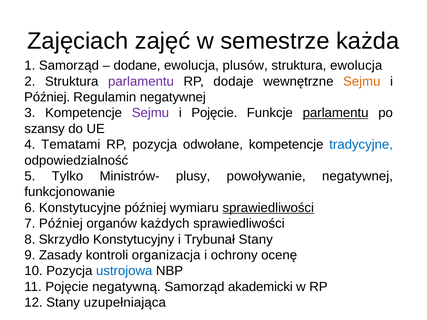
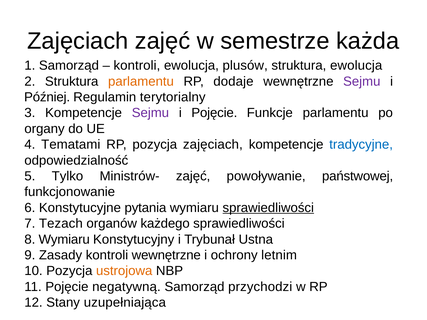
dodane at (137, 66): dodane -> kontroli
parlamentu at (141, 81) colour: purple -> orange
Sejmu at (362, 81) colour: orange -> purple
Regulamin negatywnej: negatywnej -> terytorialny
parlamentu at (336, 113) underline: present -> none
szansy: szansy -> organy
pozycja odwołane: odwołane -> zajęciach
Ministrów- plusy: plusy -> zajęć
powoływanie negatywnej: negatywnej -> państwowej
Konstytucyjne później: później -> pytania
7 Później: Później -> Tezach
każdych: każdych -> każdego
8 Skrzydło: Skrzydło -> Wymiaru
Trybunał Stany: Stany -> Ustna
kontroli organizacja: organizacja -> wewnętrzne
ocenę: ocenę -> letnim
ustrojowa colour: blue -> orange
akademicki: akademicki -> przychodzi
